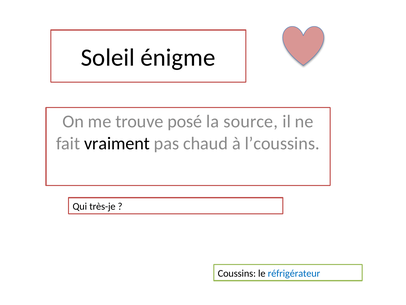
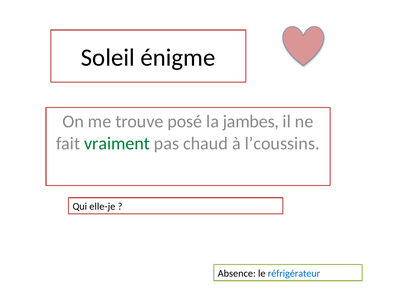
source: source -> jambes
vraiment colour: black -> green
très-je: très-je -> elle-je
Coussins: Coussins -> Absence
